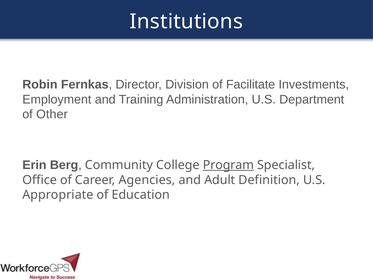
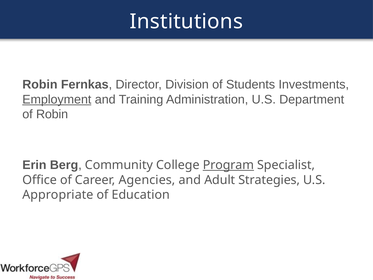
Facilitate: Facilitate -> Students
Employment underline: none -> present
of Other: Other -> Robin
Definition: Definition -> Strategies
